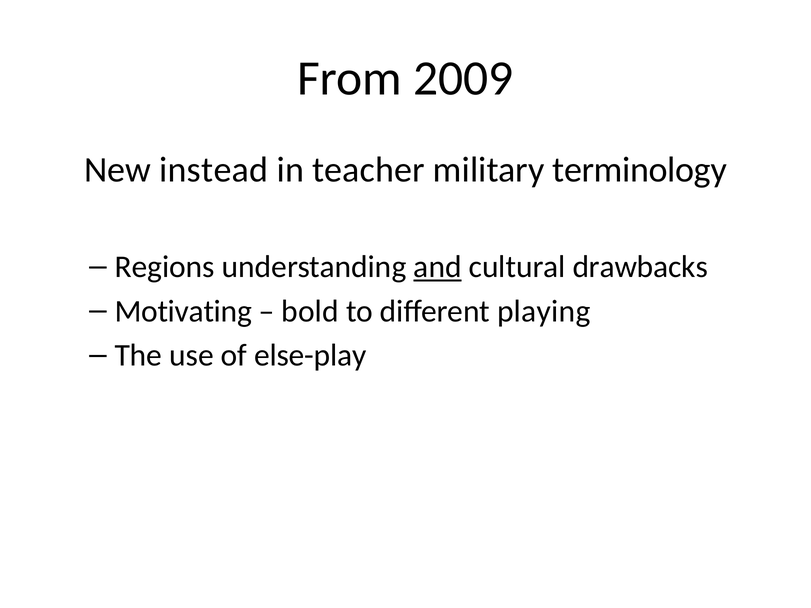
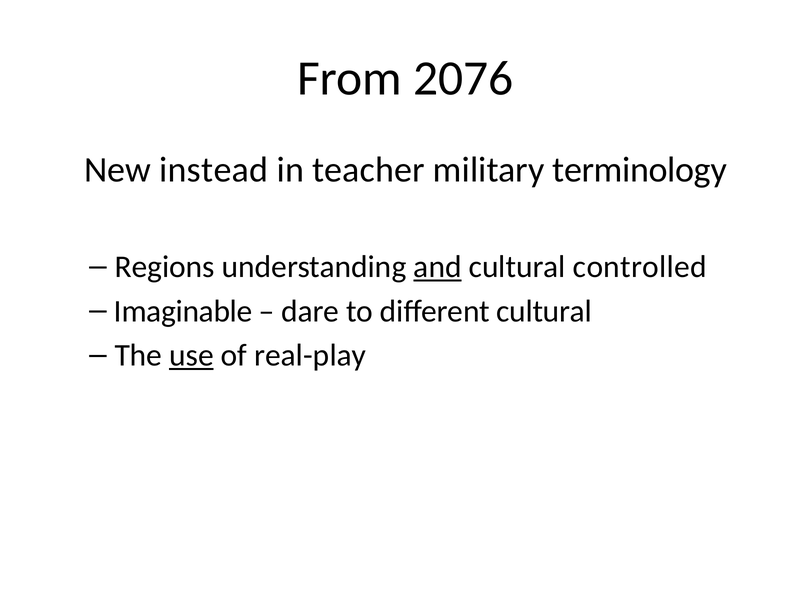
2009: 2009 -> 2076
drawbacks: drawbacks -> controlled
Motivating: Motivating -> Imaginable
bold: bold -> dare
different playing: playing -> cultural
use underline: none -> present
else-play: else-play -> real-play
